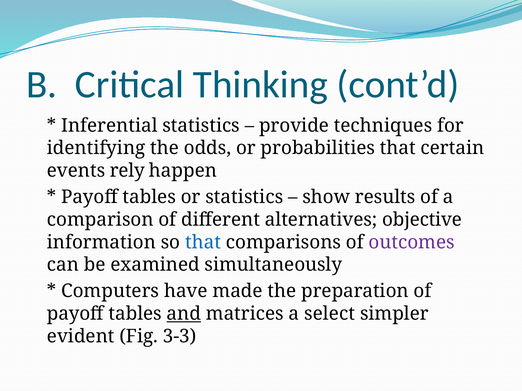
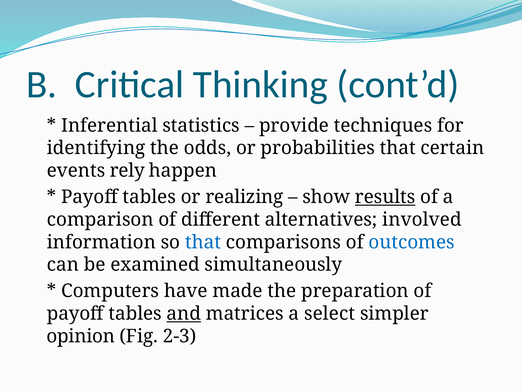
or statistics: statistics -> realizing
results underline: none -> present
objective: objective -> involved
outcomes colour: purple -> blue
evident: evident -> opinion
3-3: 3-3 -> 2-3
